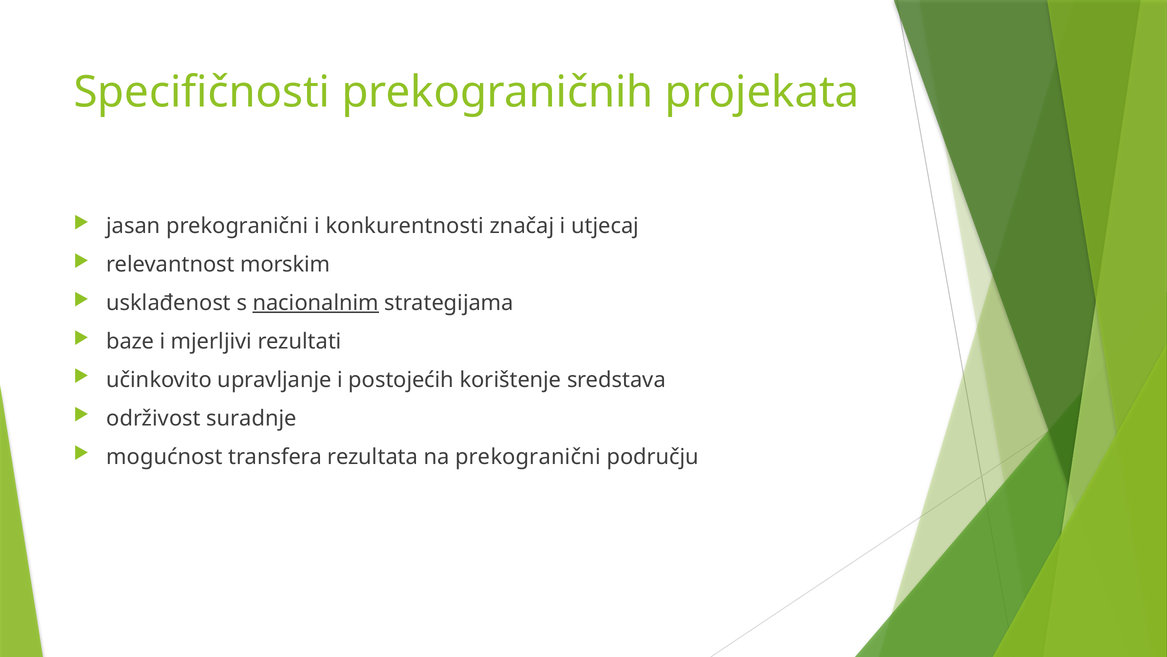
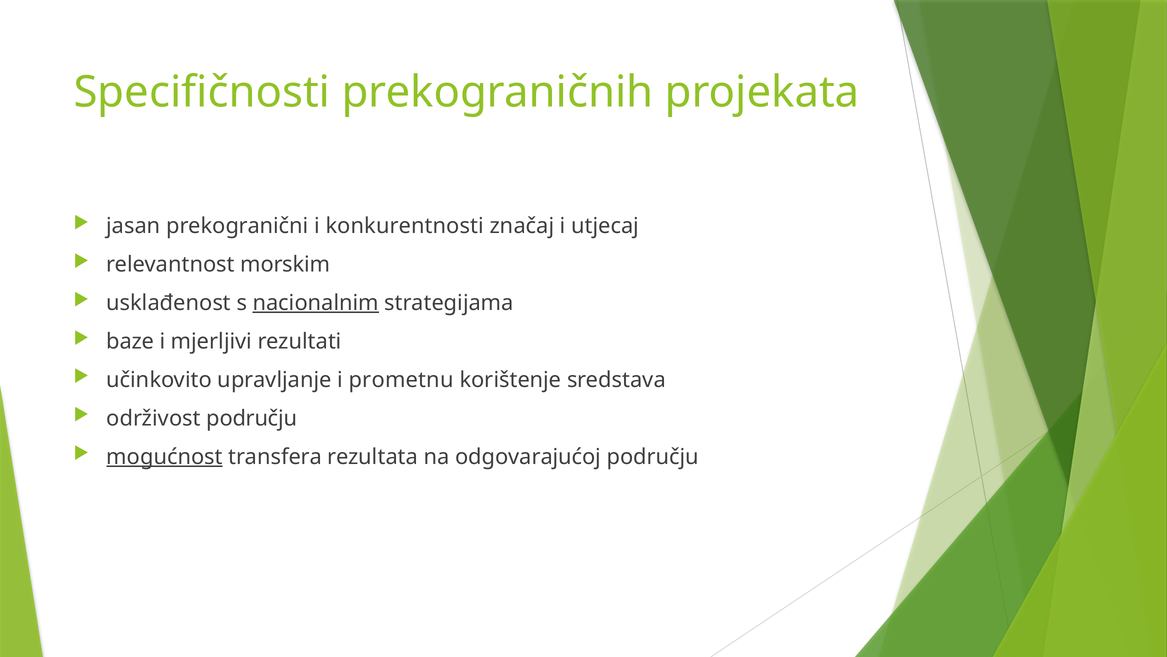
postojećih: postojećih -> prometnu
održivost suradnje: suradnje -> području
mogućnost underline: none -> present
na prekogranični: prekogranični -> odgovarajućoj
